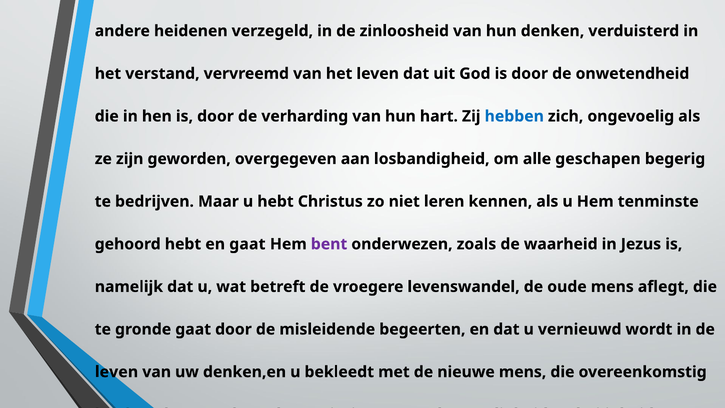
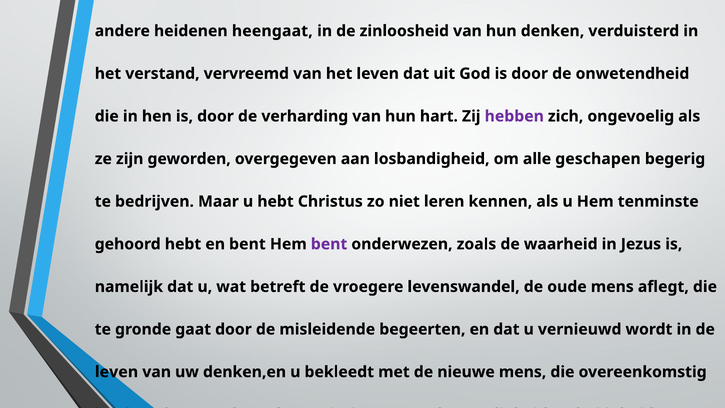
verzegeld: verzegeld -> heengaat
hebben colour: blue -> purple
en gaat: gaat -> bent
